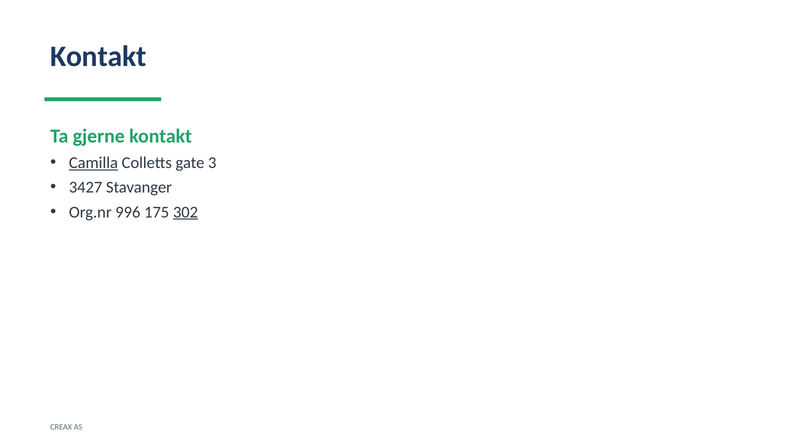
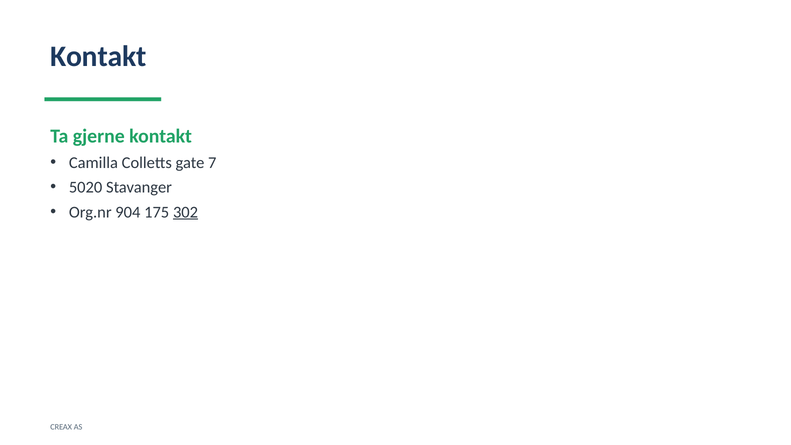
Camilla underline: present -> none
3: 3 -> 7
3427: 3427 -> 5020
996: 996 -> 904
